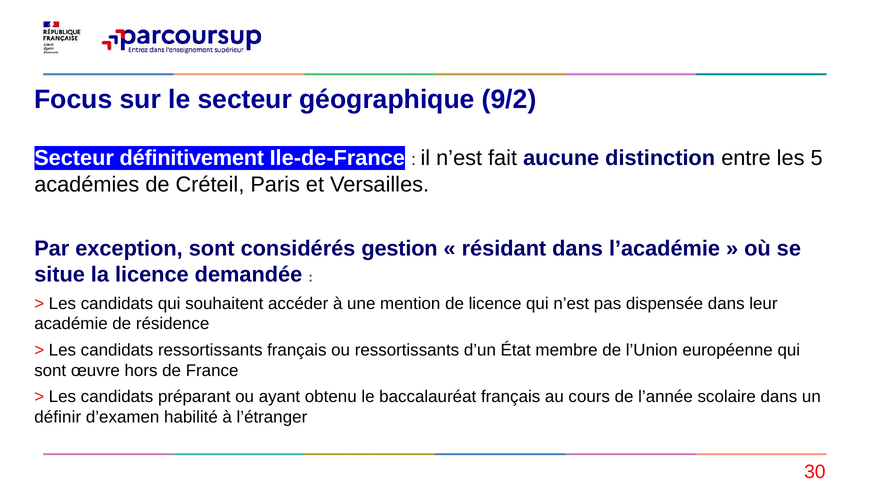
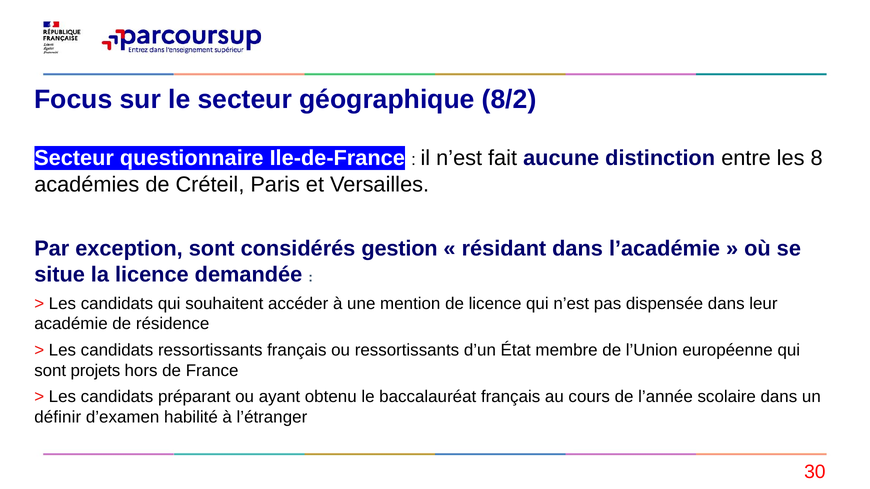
9/2: 9/2 -> 8/2
définitivement: définitivement -> questionnaire
5: 5 -> 8
œuvre: œuvre -> projets
